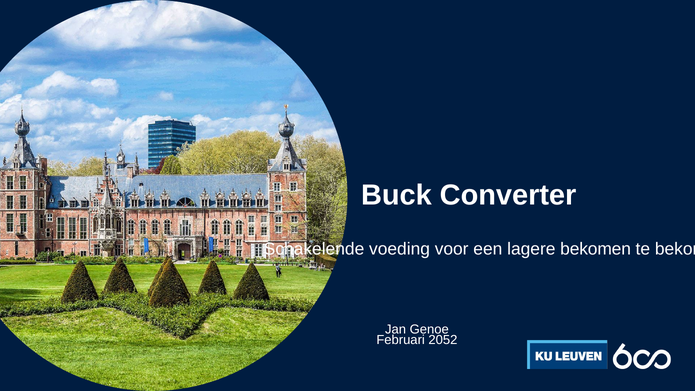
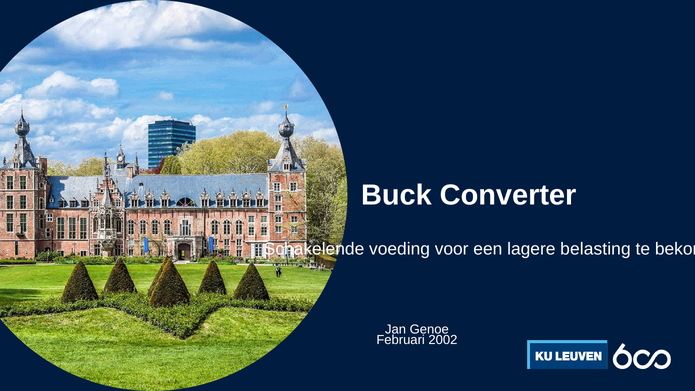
lagere bekomen: bekomen -> belasting
2052: 2052 -> 2002
